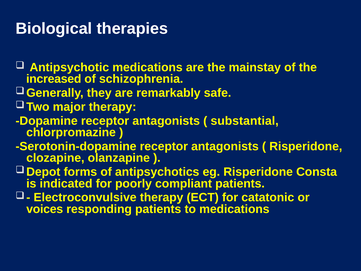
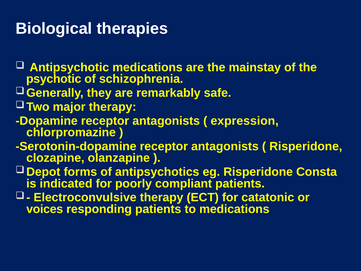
increased: increased -> psychotic
substantial: substantial -> expression
